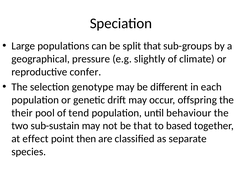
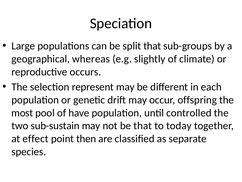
pressure: pressure -> whereas
confer: confer -> occurs
genotype: genotype -> represent
their: their -> most
tend: tend -> have
behaviour: behaviour -> controlled
based: based -> today
